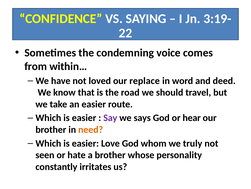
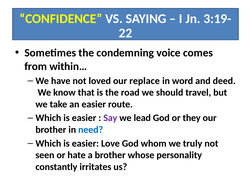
says: says -> lead
hear: hear -> they
need colour: orange -> blue
